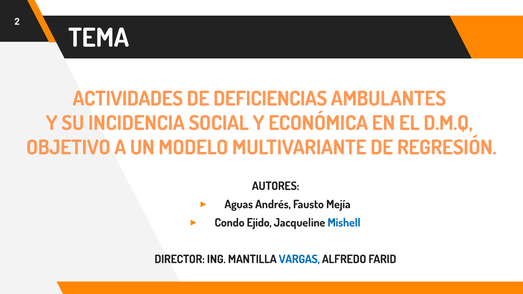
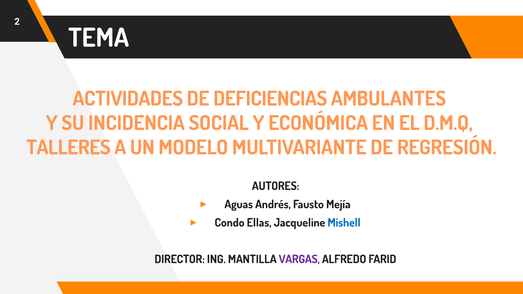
OBJETIVO: OBJETIVO -> TALLERES
Ejido: Ejido -> Ellas
VARGAS colour: blue -> purple
